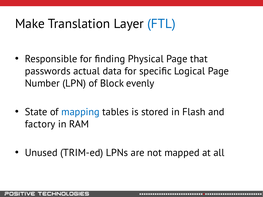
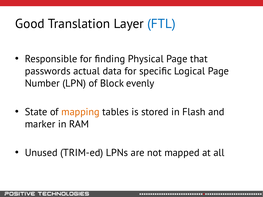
Make: Make -> Good
mapping colour: blue -> orange
factory: factory -> marker
